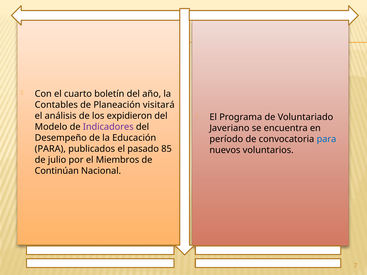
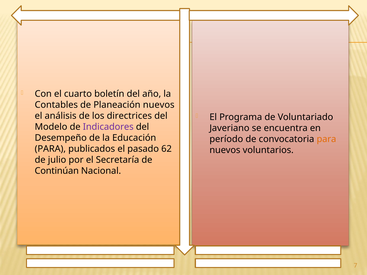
Planeación visitará: visitará -> nuevos
expidieron: expidieron -> directrices
para at (326, 139) colour: blue -> orange
85: 85 -> 62
Miembros: Miembros -> Secretaría
